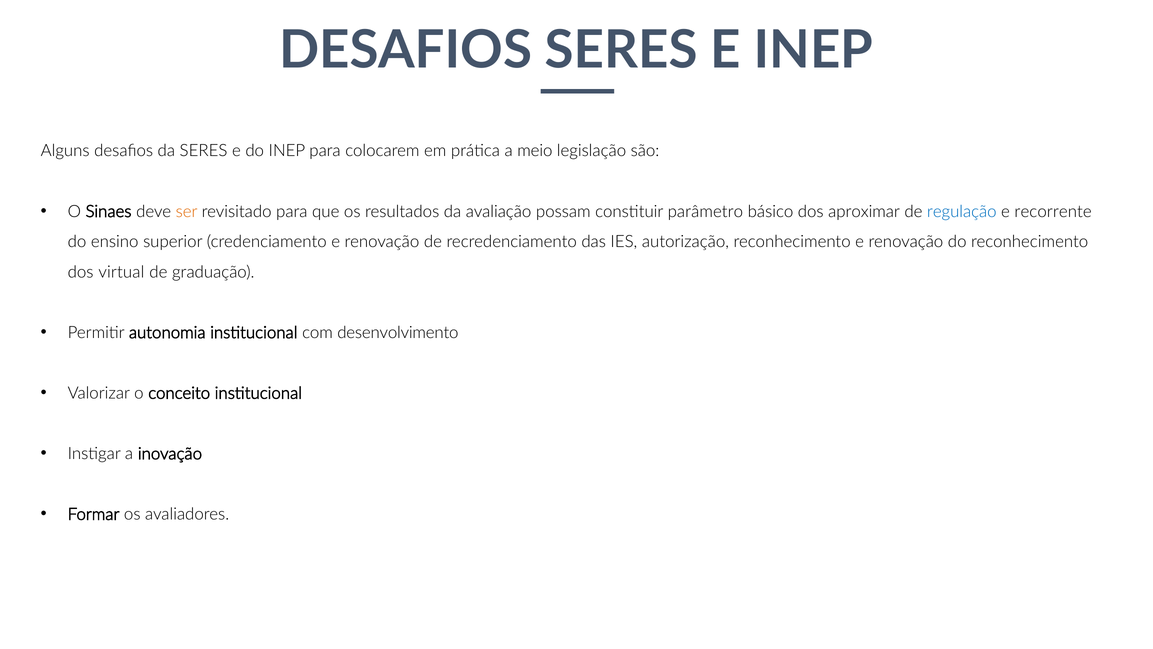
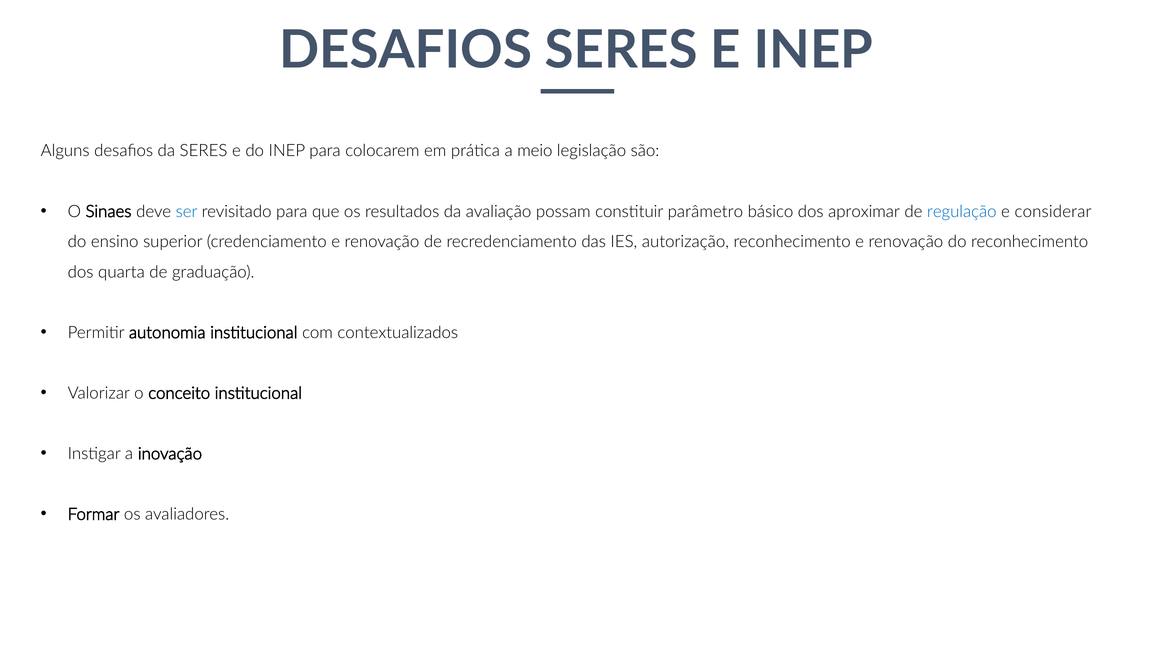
ser colour: orange -> blue
recorrente: recorrente -> considerar
virtual: virtual -> quarta
desenvolvimento: desenvolvimento -> contextualizados
